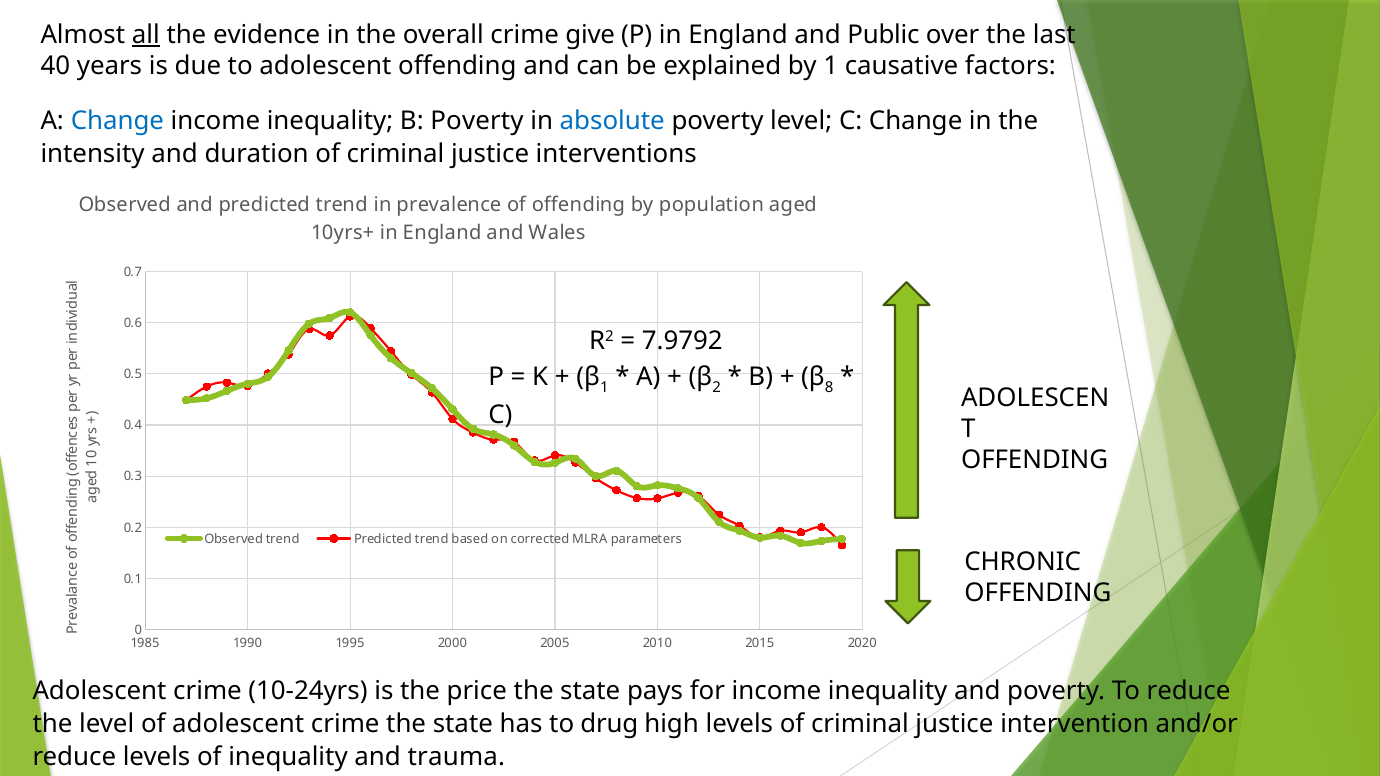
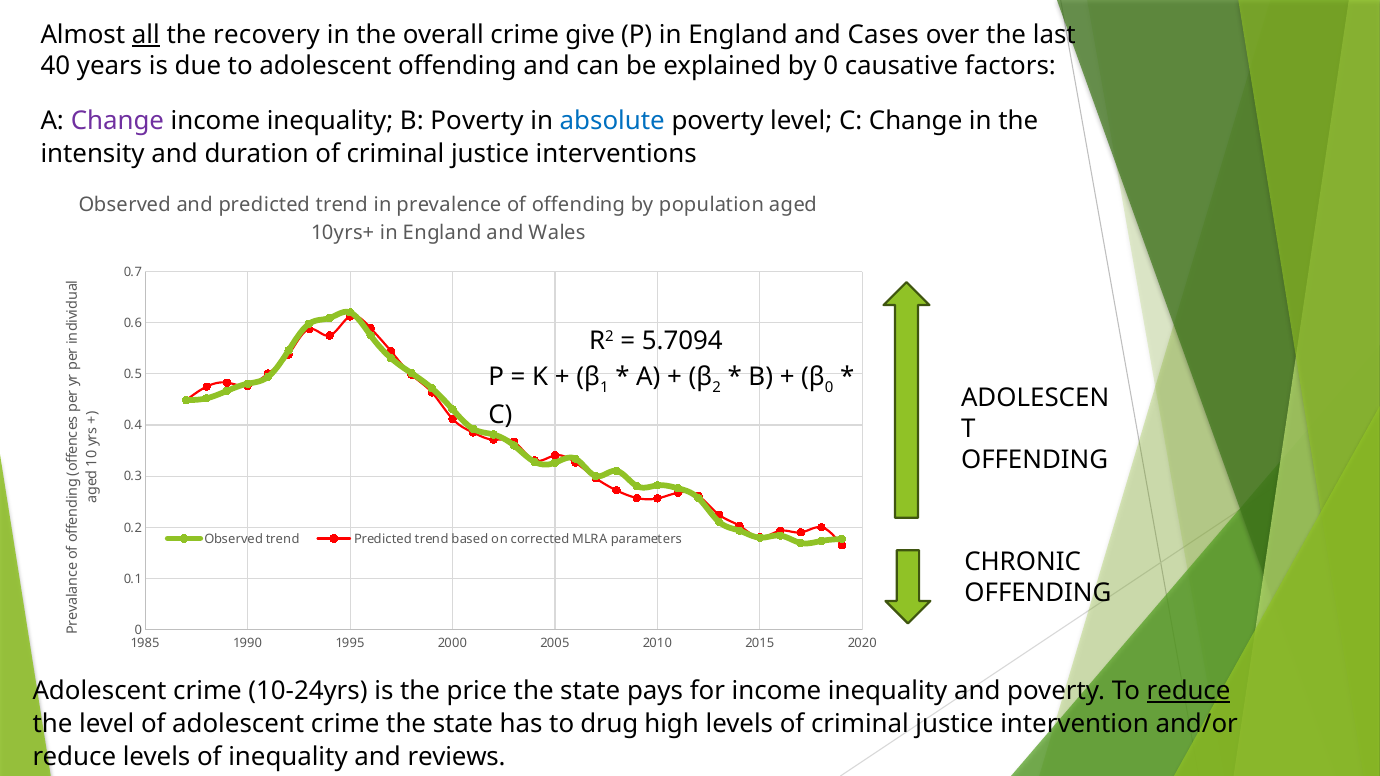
evidence: evidence -> recovery
Public: Public -> Cases
by 1: 1 -> 0
Change at (117, 121) colour: blue -> purple
7.9792: 7.9792 -> 5.7094
8 at (829, 387): 8 -> 0
reduce at (1189, 691) underline: none -> present
trauma: trauma -> reviews
